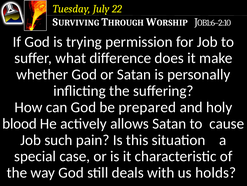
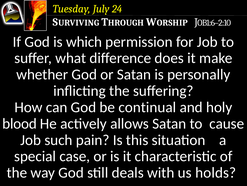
22: 22 -> 24
trying: trying -> which
prepared: prepared -> continual
